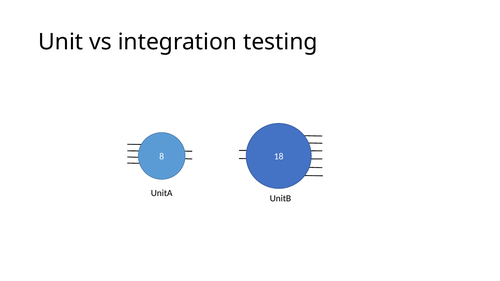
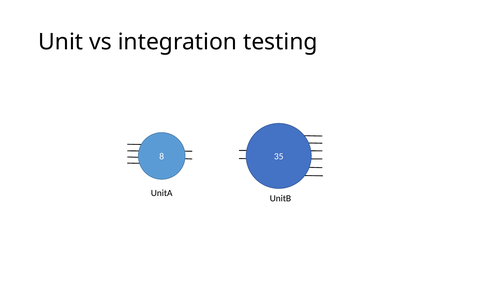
18: 18 -> 35
